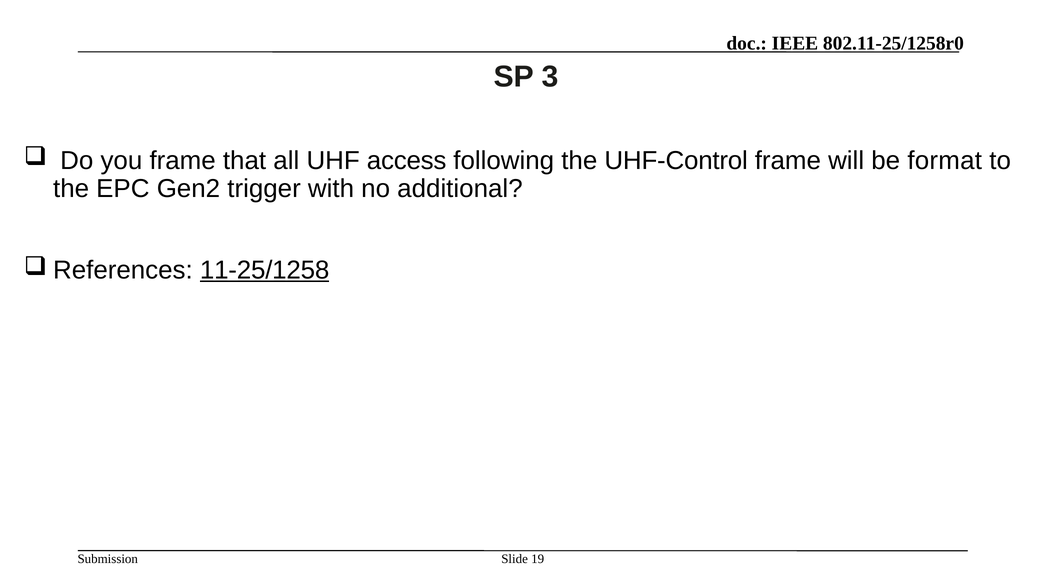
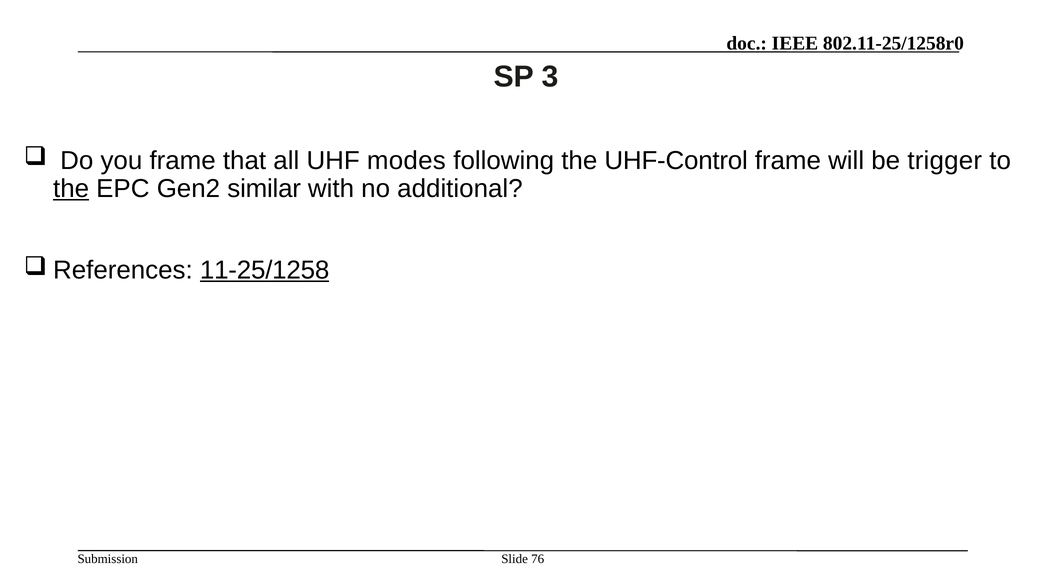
access: access -> modes
format: format -> trigger
the at (71, 189) underline: none -> present
trigger: trigger -> similar
19: 19 -> 76
